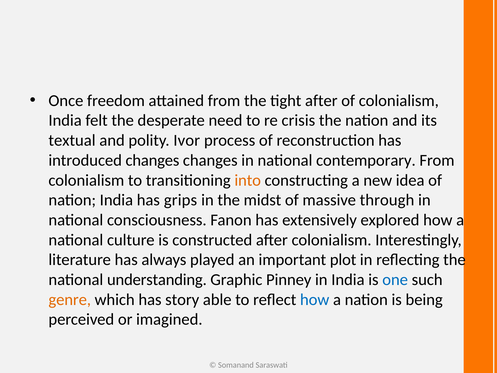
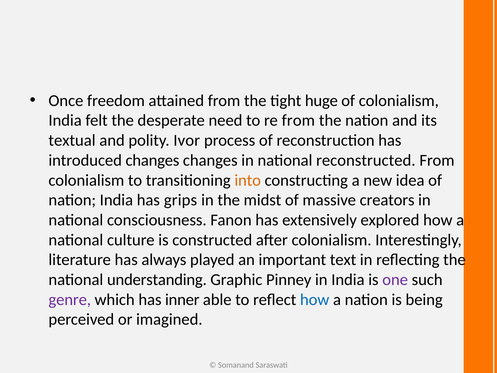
tight after: after -> huge
re crisis: crisis -> from
contemporary: contemporary -> reconstructed
through: through -> creators
plot: plot -> text
one colour: blue -> purple
genre colour: orange -> purple
story: story -> inner
